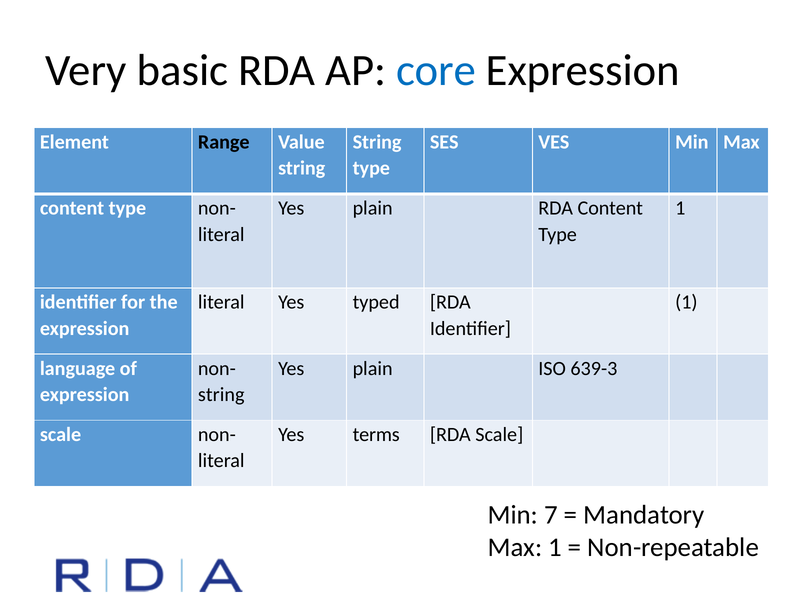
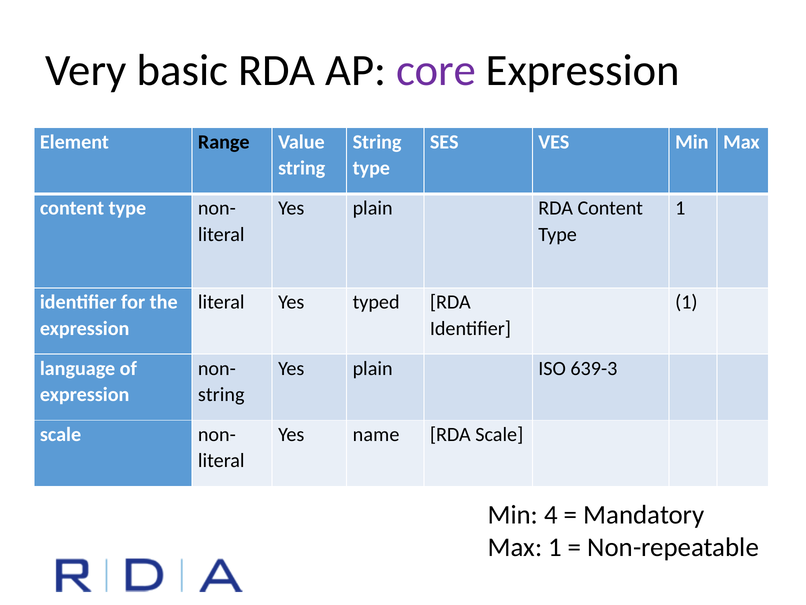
core colour: blue -> purple
terms: terms -> name
7: 7 -> 4
